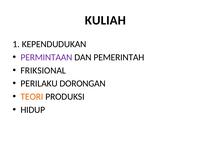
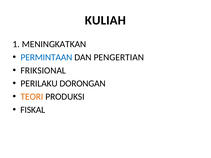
KEPENDUDUKAN: KEPENDUDUKAN -> MENINGKATKAN
PERMINTAAN colour: purple -> blue
PEMERINTAH: PEMERINTAH -> PENGERTIAN
HIDUP: HIDUP -> FISKAL
